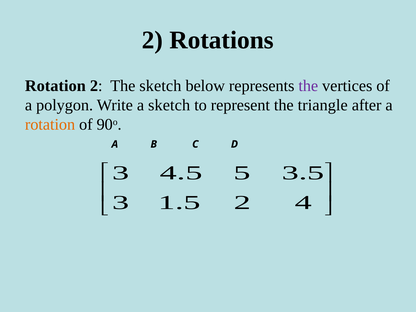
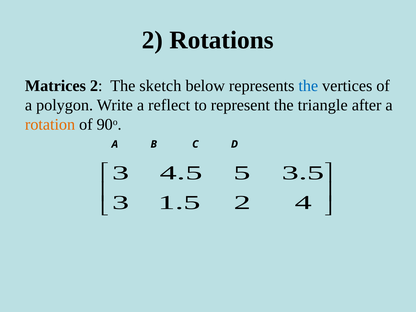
Rotation at (55, 86): Rotation -> Matrices
the at (308, 86) colour: purple -> blue
a sketch: sketch -> reflect
